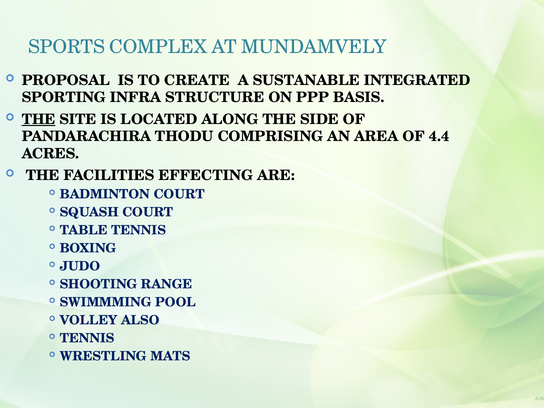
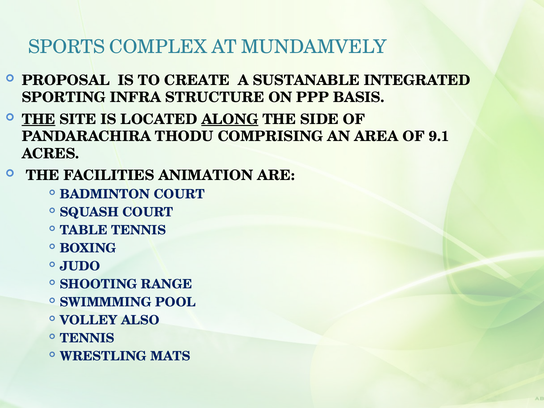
ALONG underline: none -> present
4.4: 4.4 -> 9.1
EFFECTING: EFFECTING -> ANIMATION
